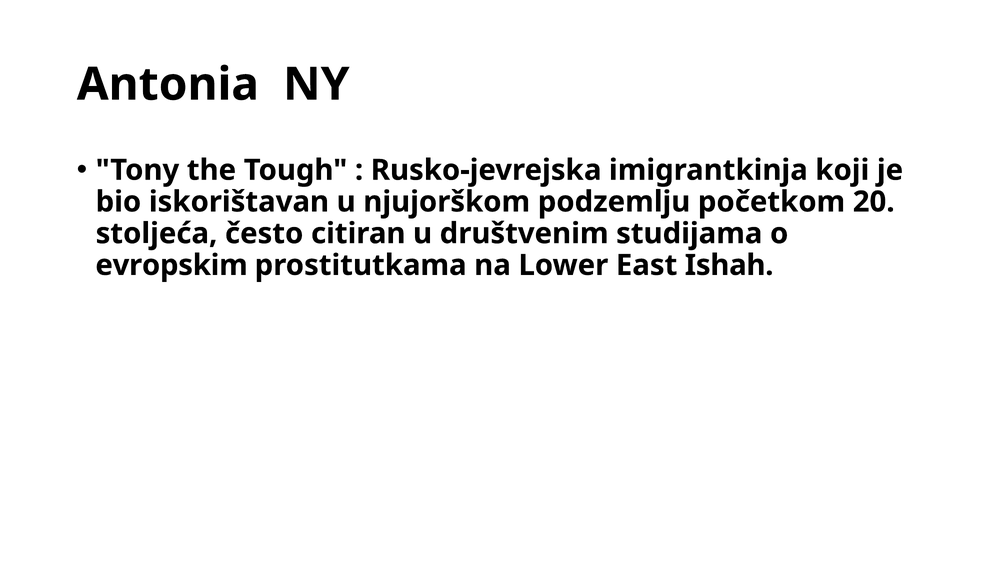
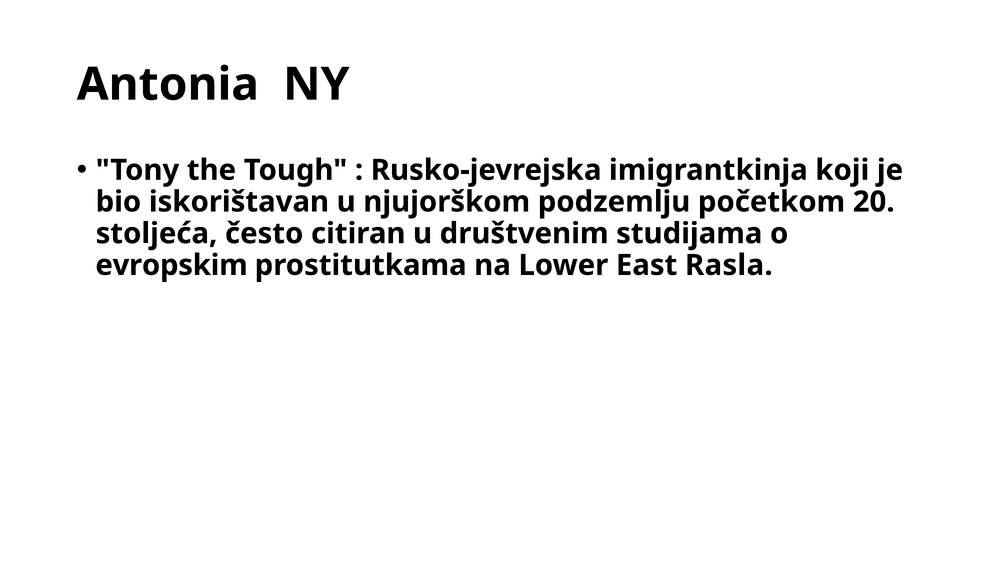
Ishah: Ishah -> Rasla
